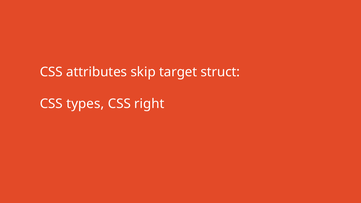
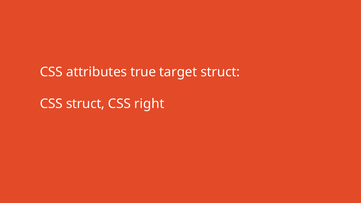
skip: skip -> true
CSS types: types -> struct
